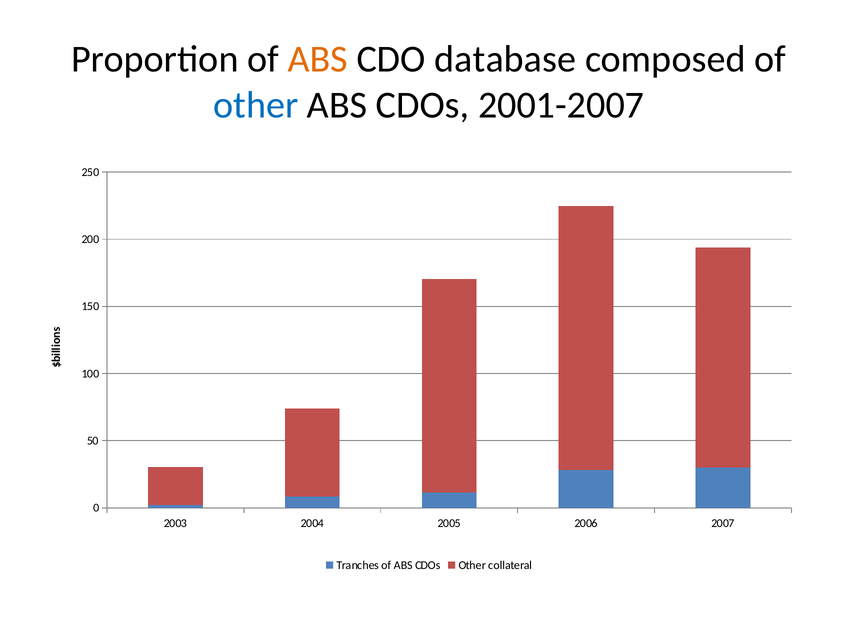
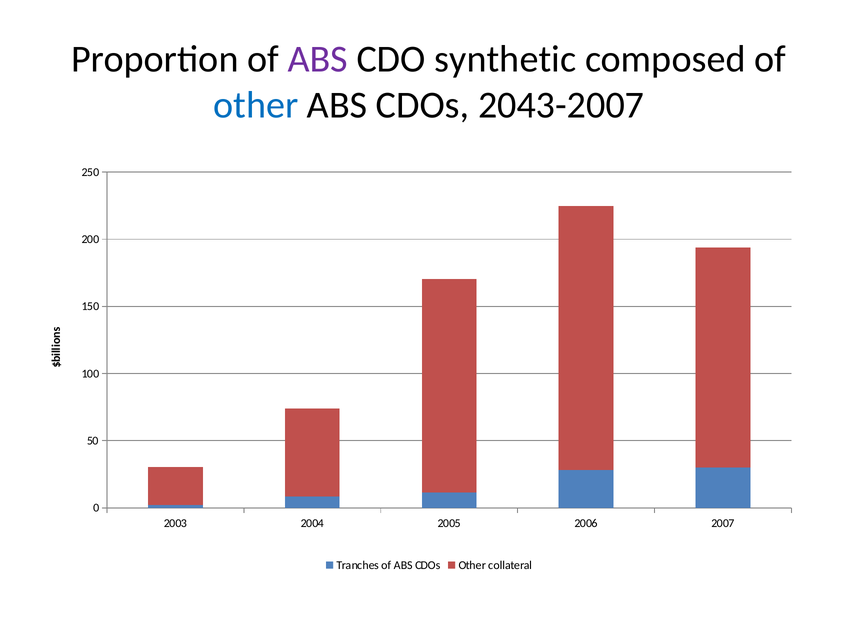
ABS at (318, 59) colour: orange -> purple
database: database -> synthetic
2001-2007: 2001-2007 -> 2043-2007
